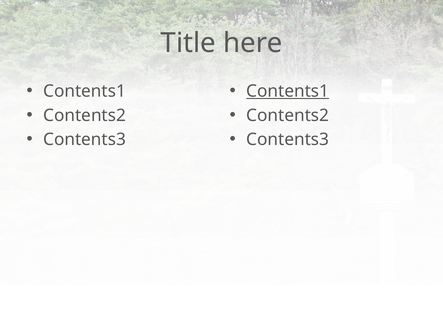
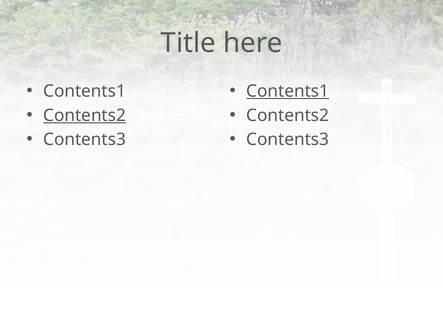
Contents2 at (85, 115) underline: none -> present
